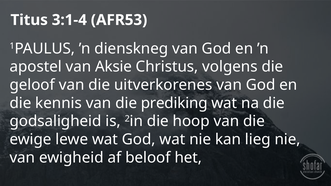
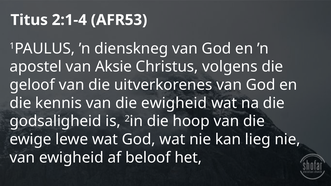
3:1-4: 3:1-4 -> 2:1-4
die prediking: prediking -> ewigheid
